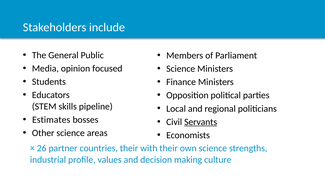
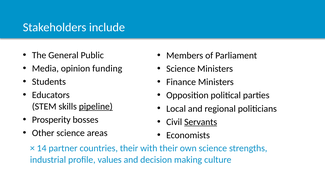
focused: focused -> funding
pipeline underline: none -> present
Estimates: Estimates -> Prosperity
26: 26 -> 14
